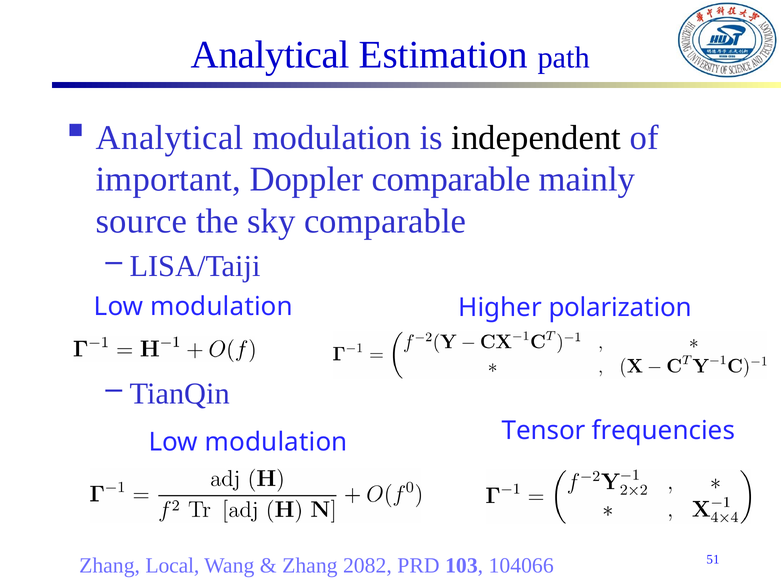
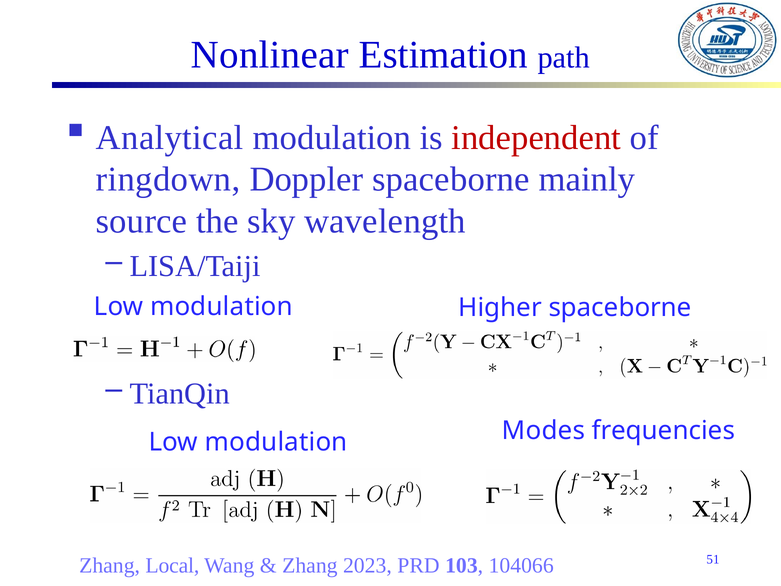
Analytical at (270, 55): Analytical -> Nonlinear
independent colour: black -> red
important: important -> ringdown
Doppler comparable: comparable -> spaceborne
sky comparable: comparable -> wavelength
Higher polarization: polarization -> spaceborne
Tensor: Tensor -> Modes
2082: 2082 -> 2023
